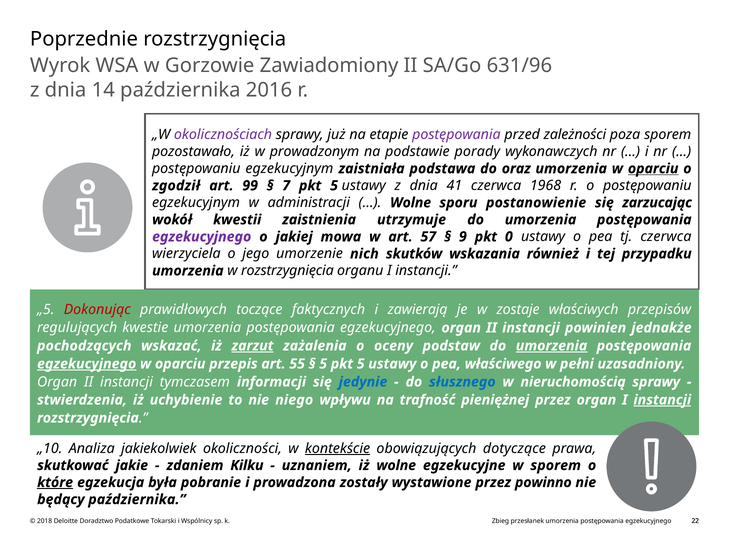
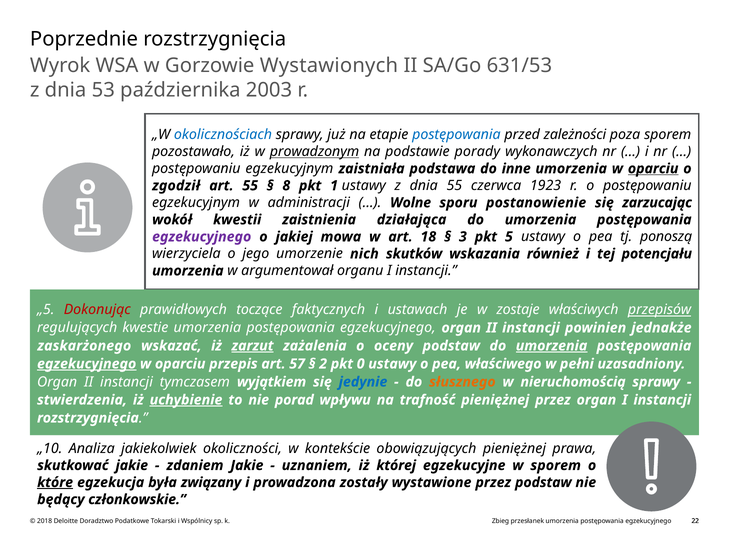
Zawiadomiony: Zawiadomiony -> Wystawionych
631/96: 631/96 -> 631/53
14: 14 -> 53
2016: 2016 -> 2003
okolicznościach colour: purple -> blue
postępowania at (456, 134) colour: purple -> blue
prowadzonym underline: none -> present
oraz: oraz -> inne
art 99: 99 -> 55
7: 7 -> 8
5 at (334, 186): 5 -> 1
dnia 41: 41 -> 55
1968: 1968 -> 1923
utrzymuje: utrzymuje -> działająca
57: 57 -> 18
9: 9 -> 3
0: 0 -> 5
tj czerwca: czerwca -> ponoszą
przypadku: przypadku -> potencjału
w rozstrzygnięcia: rozstrzygnięcia -> argumentował
zawierają: zawierają -> ustawach
przepisów underline: none -> present
pochodzących: pochodzących -> zaskarżonego
55: 55 -> 57
5 at (323, 364): 5 -> 2
5 at (361, 364): 5 -> 0
informacji: informacji -> wyjątkiem
słusznego colour: blue -> orange
uchybienie underline: none -> present
niego: niego -> porad
instancji at (662, 400) underline: present -> none
kontekście underline: present -> none
obowiązujących dotyczące: dotyczące -> pieniężnej
zdaniem Kilku: Kilku -> Jakie
iż wolne: wolne -> której
pobranie: pobranie -> związany
przez powinno: powinno -> podstaw
będący października: października -> członkowskie
